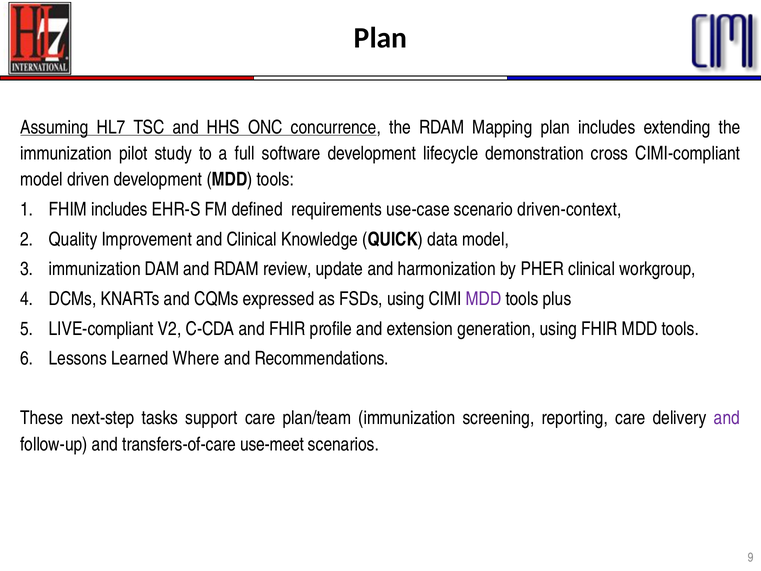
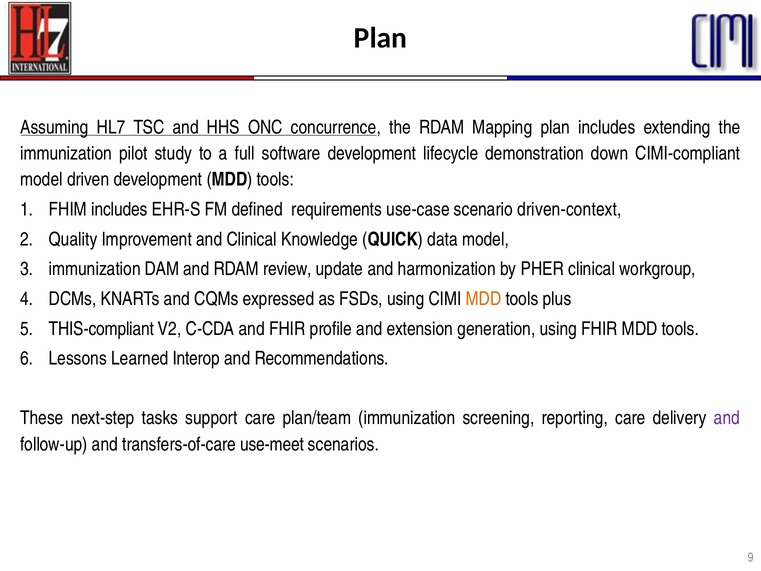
cross: cross -> down
MDD at (484, 299) colour: purple -> orange
LIVE-compliant: LIVE-compliant -> THIS-compliant
Where: Where -> Interop
